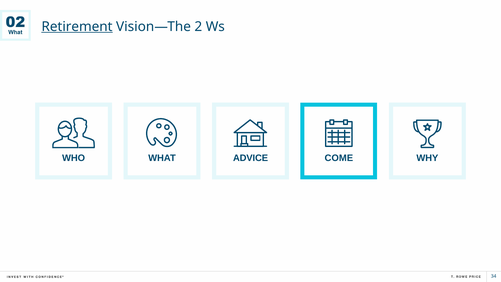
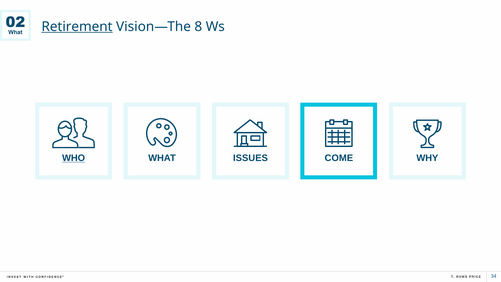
2: 2 -> 8
WHO underline: none -> present
ADVICE: ADVICE -> ISSUES
